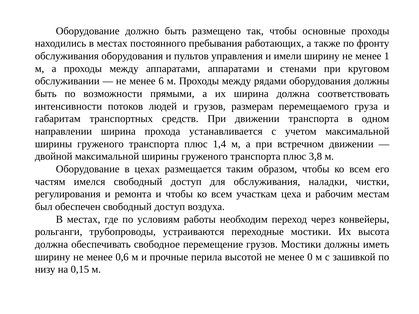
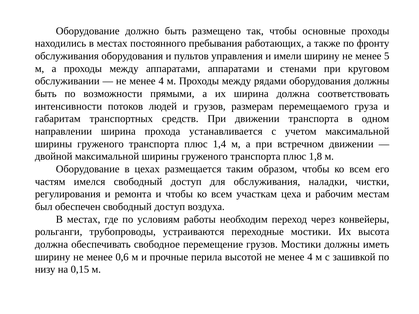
1: 1 -> 5
6 at (161, 81): 6 -> 4
3,8: 3,8 -> 1,8
высотой не менее 0: 0 -> 4
